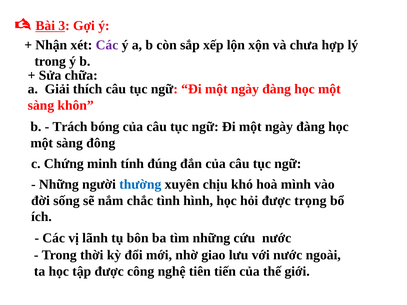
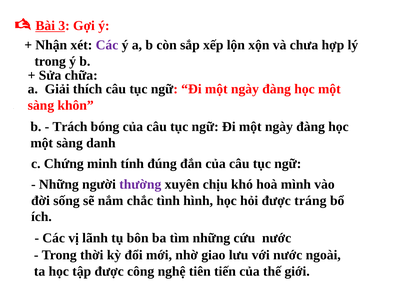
đông: đông -> danh
thường colour: blue -> purple
trọng: trọng -> tráng
